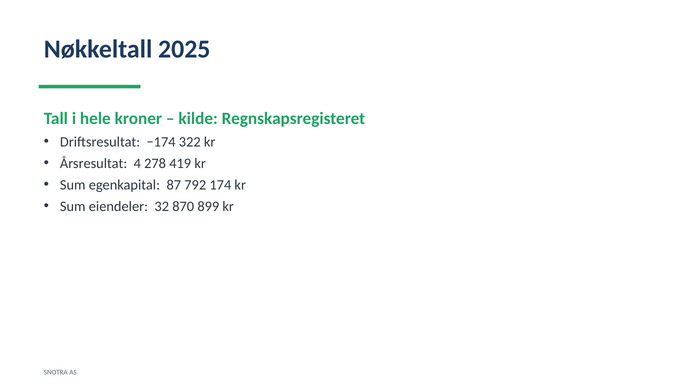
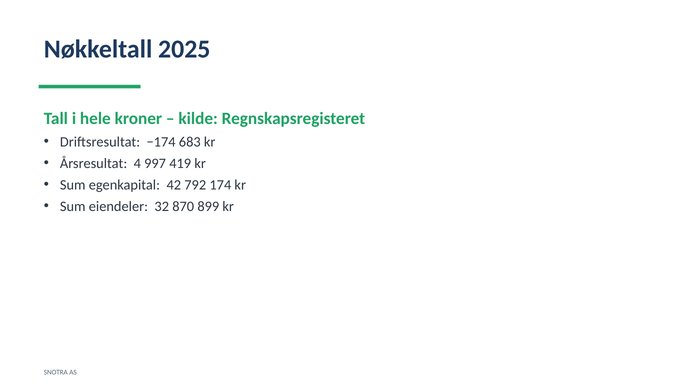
322: 322 -> 683
278: 278 -> 997
87: 87 -> 42
